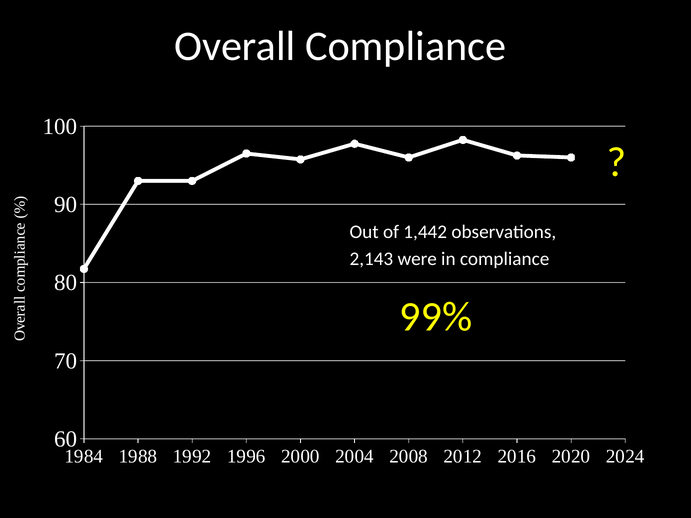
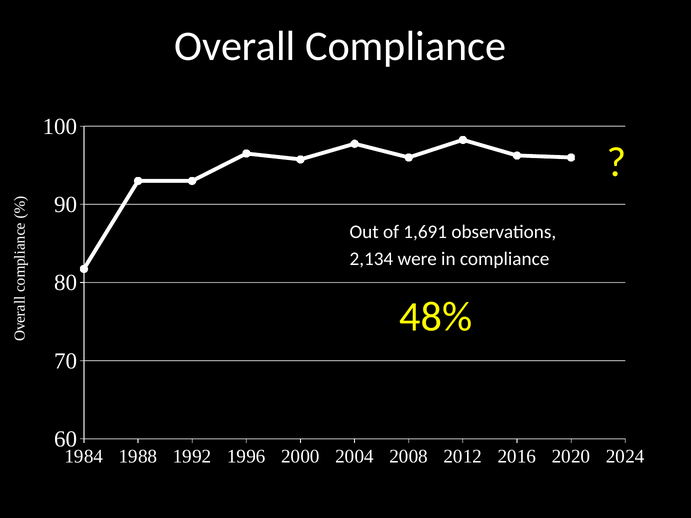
1,442: 1,442 -> 1,691
2,143: 2,143 -> 2,134
99%: 99% -> 48%
